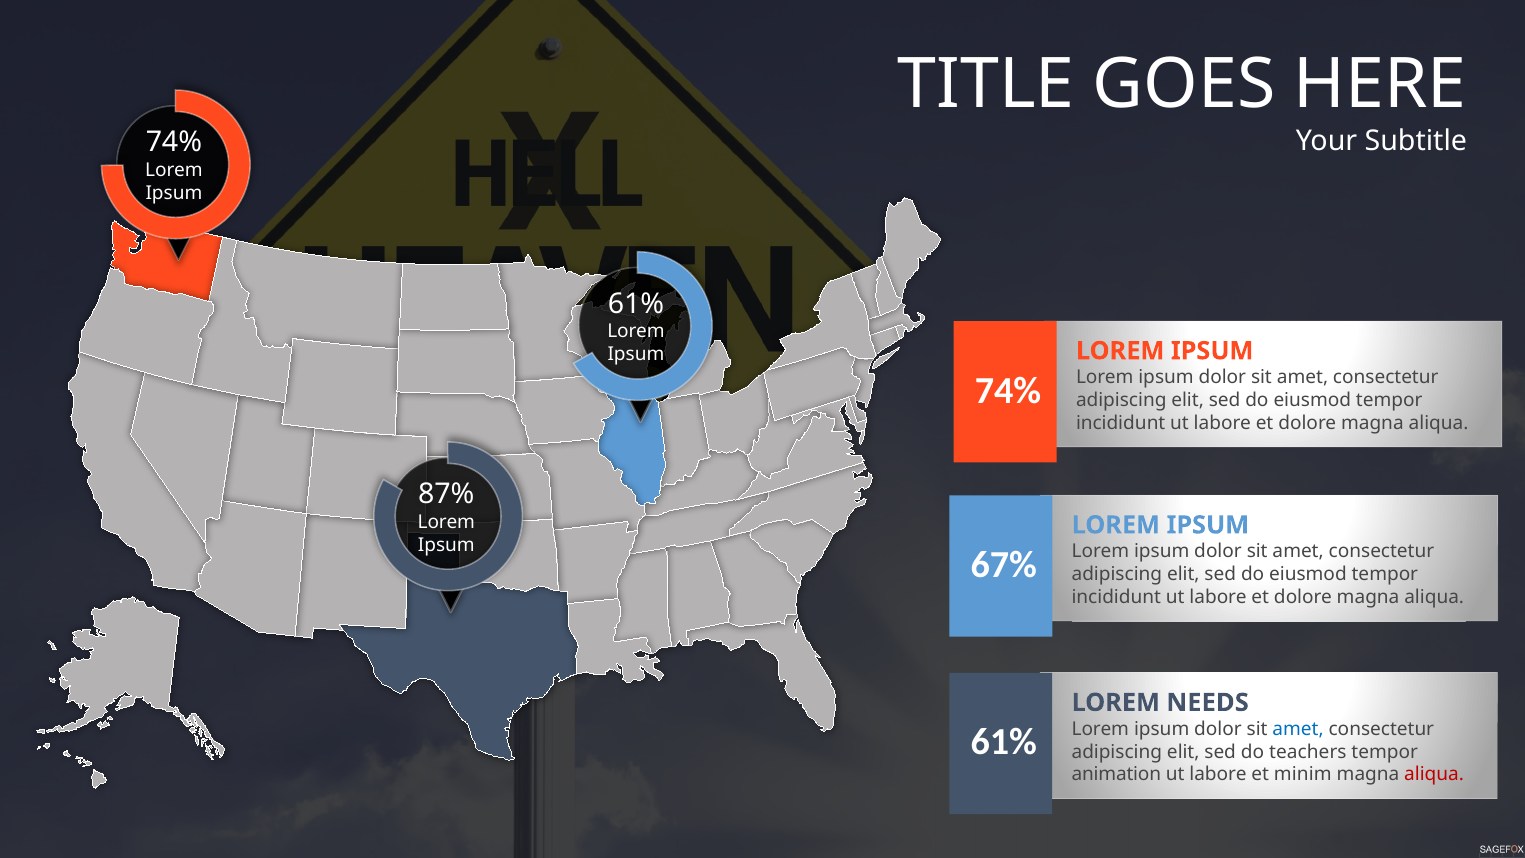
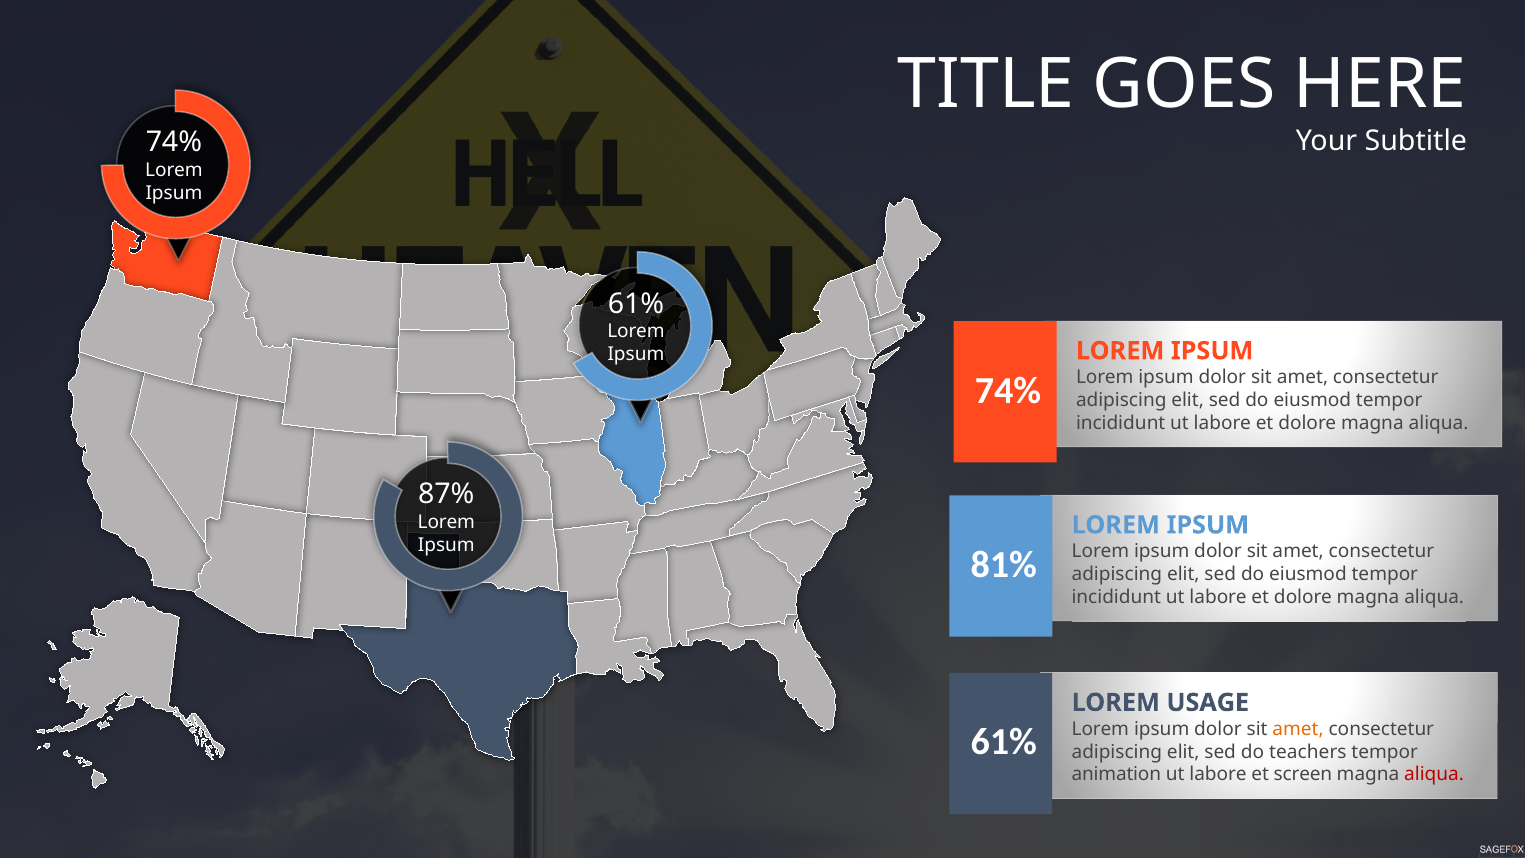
67%: 67% -> 81%
NEEDS: NEEDS -> USAGE
amet at (1298, 729) colour: blue -> orange
minim: minim -> screen
